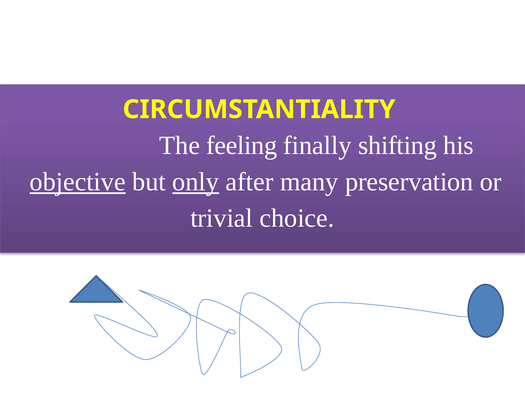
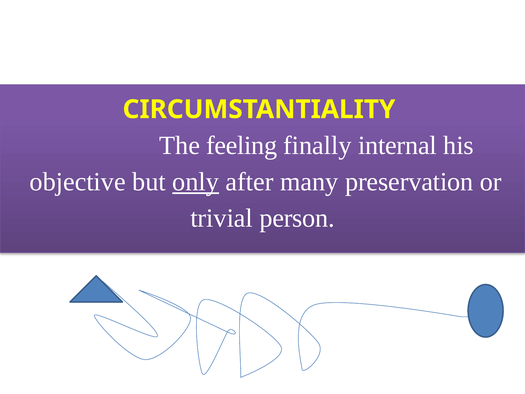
shifting: shifting -> internal
objective underline: present -> none
choice: choice -> person
